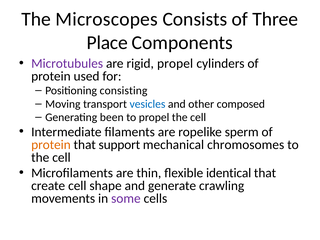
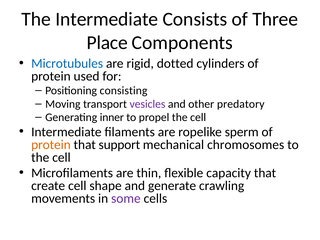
The Microscopes: Microscopes -> Intermediate
Microtubules colour: purple -> blue
rigid propel: propel -> dotted
vesicles colour: blue -> purple
composed: composed -> predatory
been: been -> inner
identical: identical -> capacity
